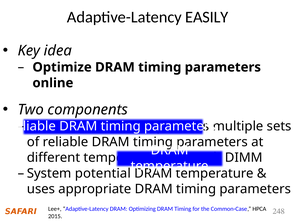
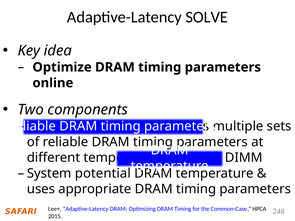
EASILY: EASILY -> SOLVE
